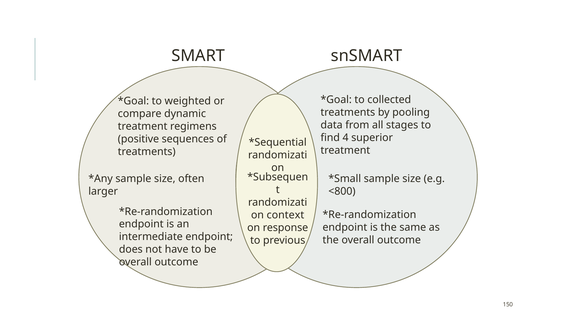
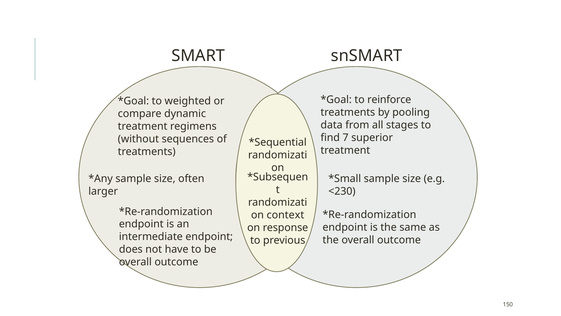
collected: collected -> reinforce
4: 4 -> 7
positive: positive -> without
<800: <800 -> <230
